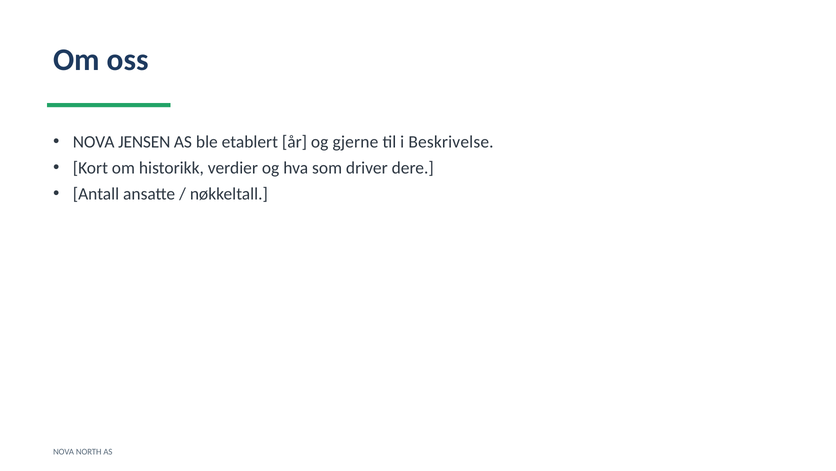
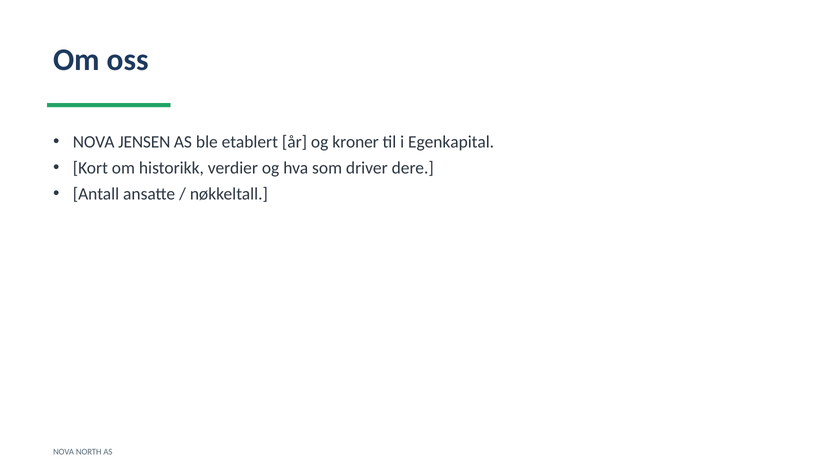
gjerne: gjerne -> kroner
Beskrivelse: Beskrivelse -> Egenkapital
